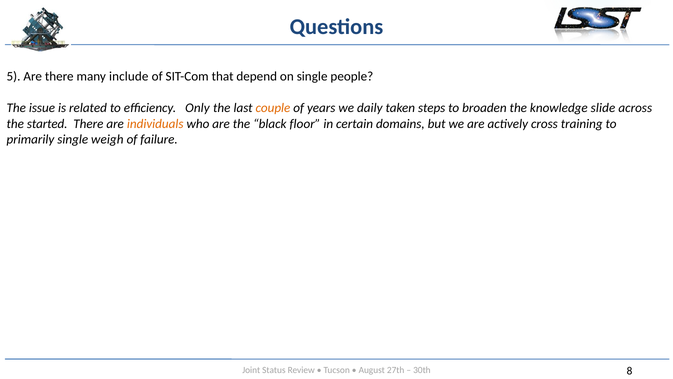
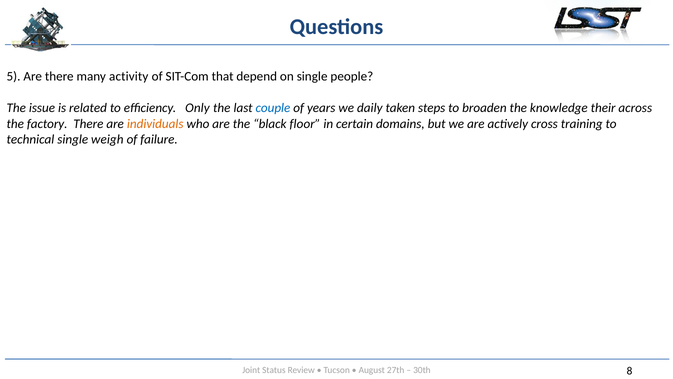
include: include -> activity
couple colour: orange -> blue
slide: slide -> their
started: started -> factory
primarily: primarily -> technical
